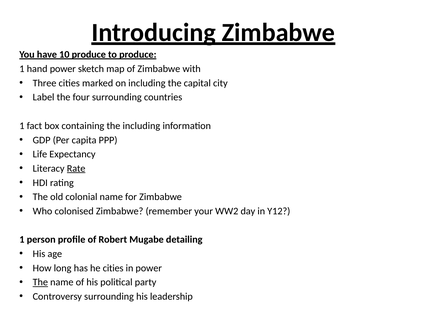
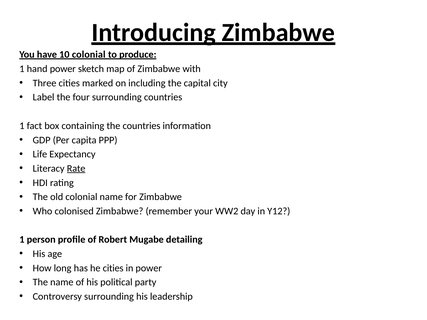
10 produce: produce -> colonial
the including: including -> countries
The at (40, 283) underline: present -> none
